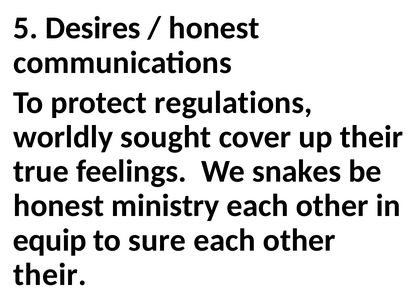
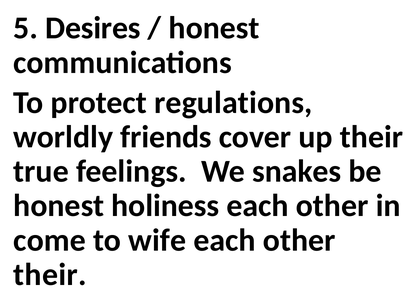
sought: sought -> friends
ministry: ministry -> holiness
equip: equip -> come
sure: sure -> wife
